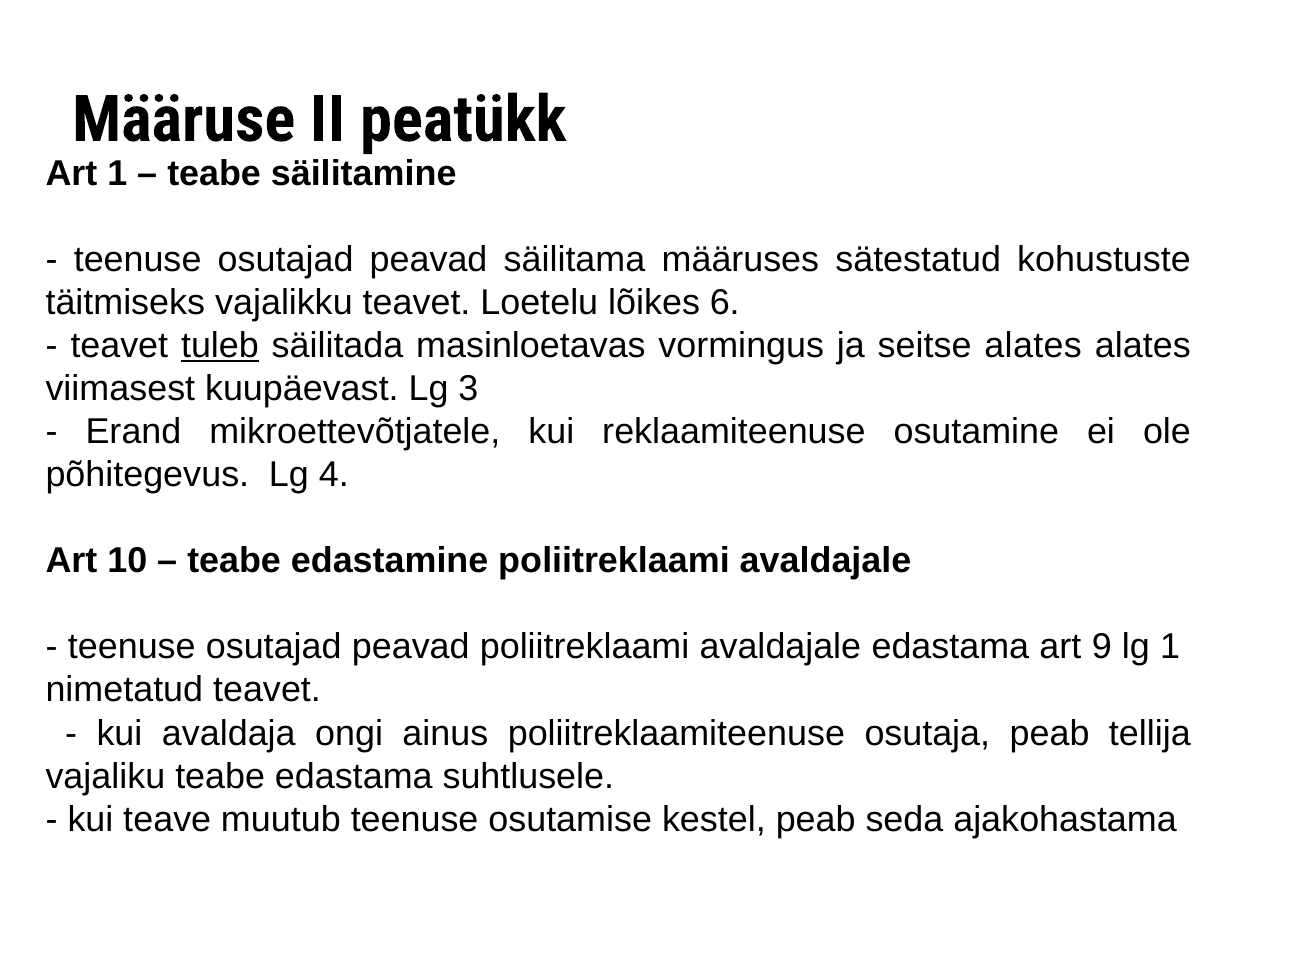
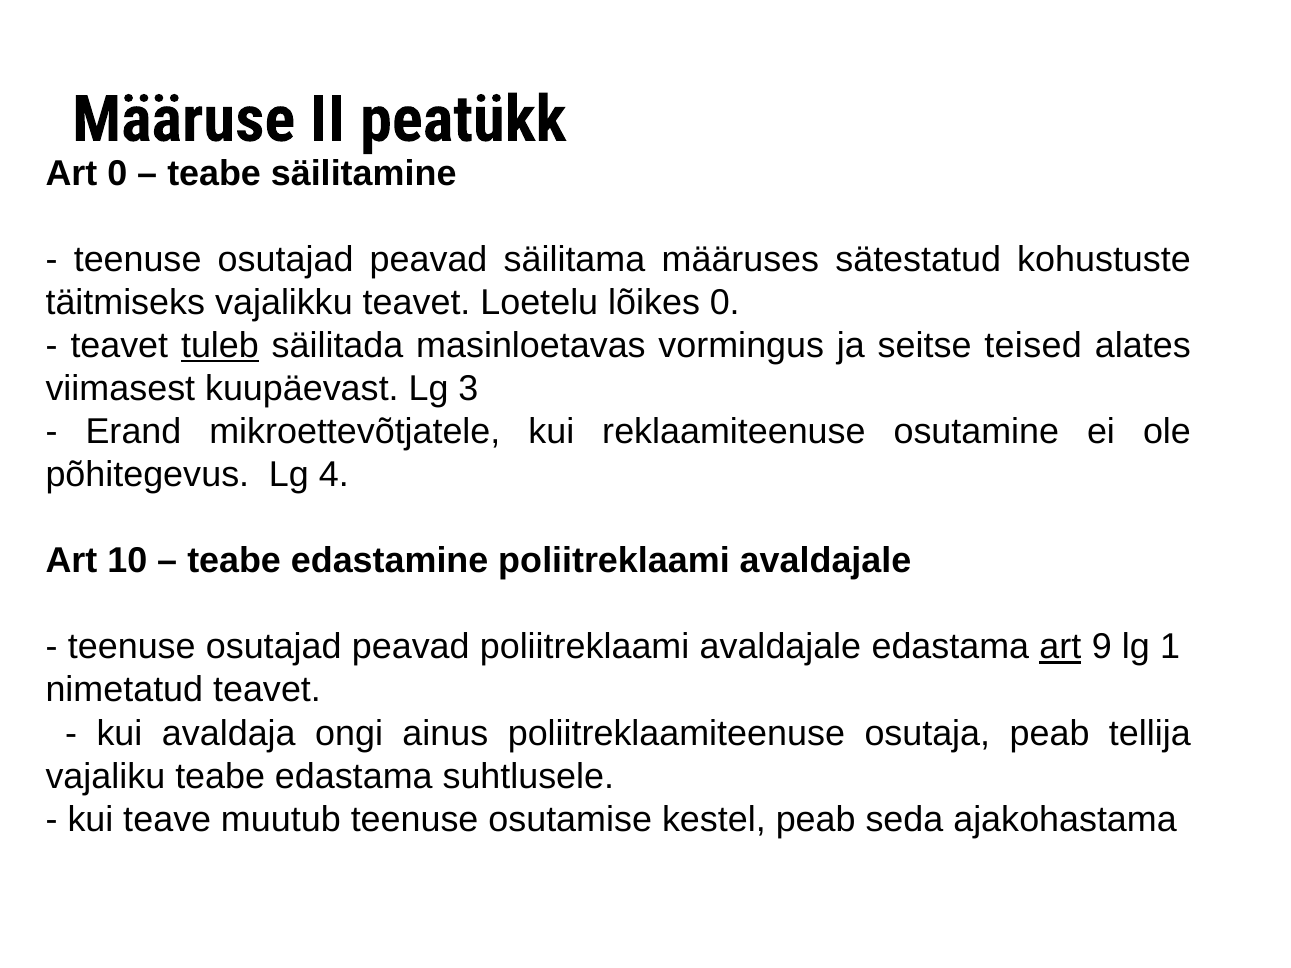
Art 1: 1 -> 0
lõikes 6: 6 -> 0
seitse alates: alates -> teised
art at (1060, 647) underline: none -> present
